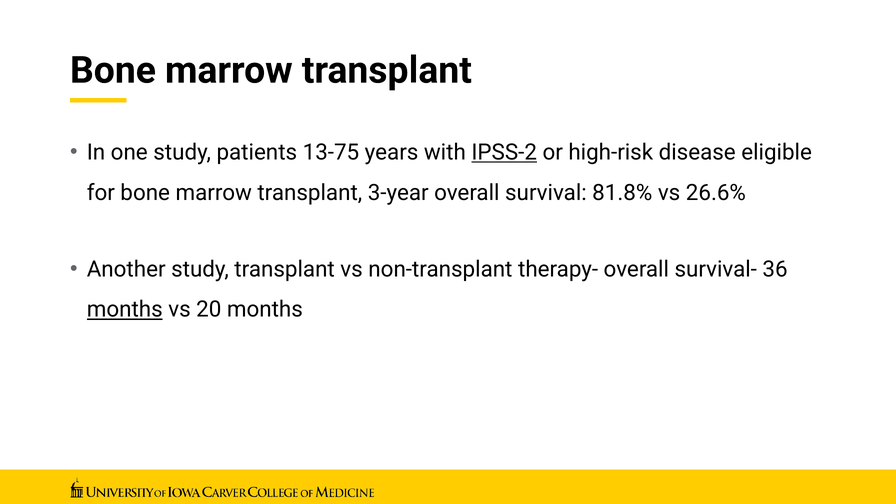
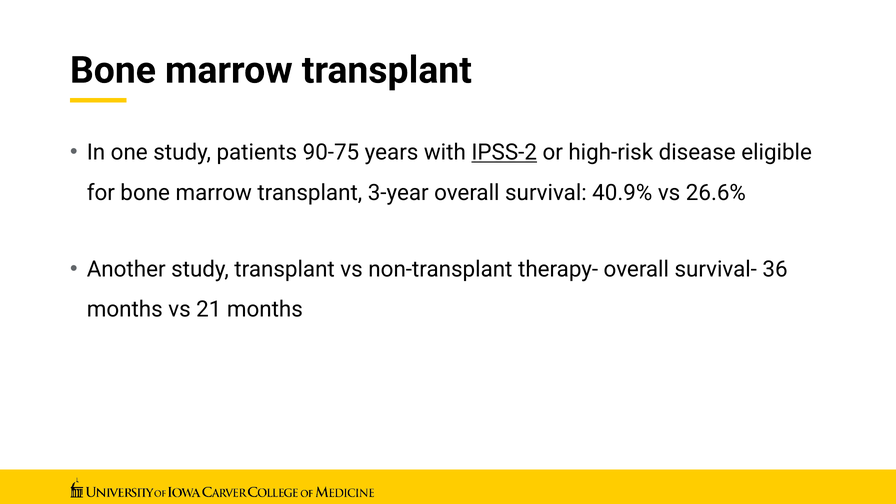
13-75: 13-75 -> 90-75
81.8%: 81.8% -> 40.9%
months at (125, 310) underline: present -> none
20: 20 -> 21
